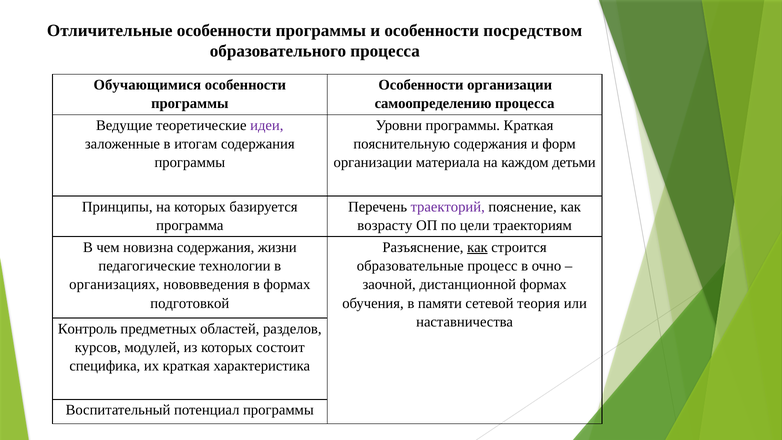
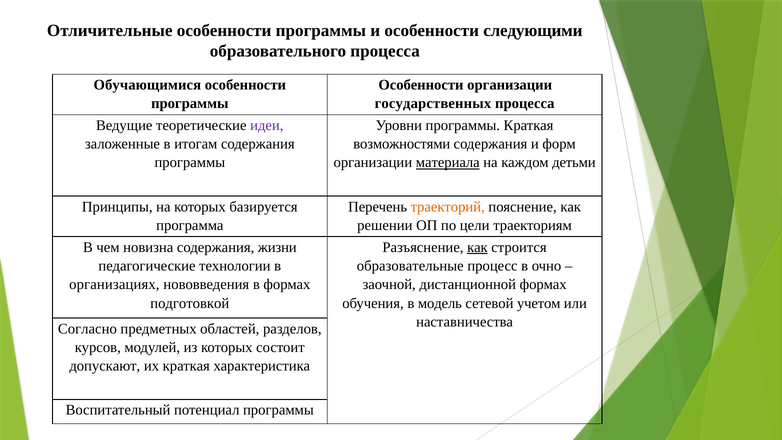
посредством: посредством -> следующими
самоопределению: самоопределению -> государственных
пояснительную: пояснительную -> возможностями
материала underline: none -> present
траекторий colour: purple -> orange
возрасту: возрасту -> решении
памяти: памяти -> модель
теория: теория -> учетом
Контроль: Контроль -> Согласно
специфика: специфика -> допускают
